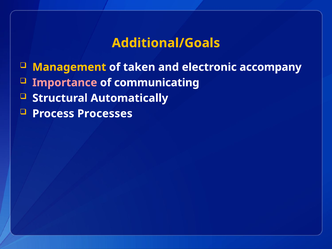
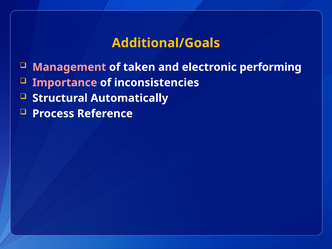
Management colour: yellow -> pink
accompany: accompany -> performing
communicating: communicating -> inconsistencies
Processes: Processes -> Reference
